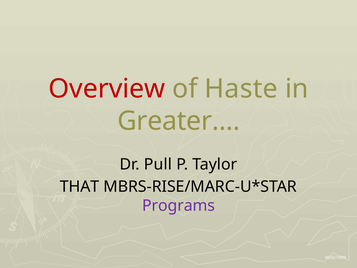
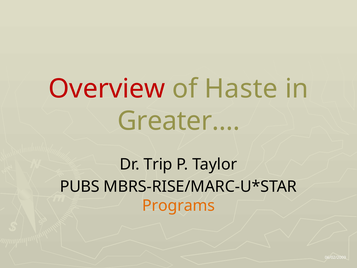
Pull: Pull -> Trip
THAT: THAT -> PUBS
Programs colour: purple -> orange
